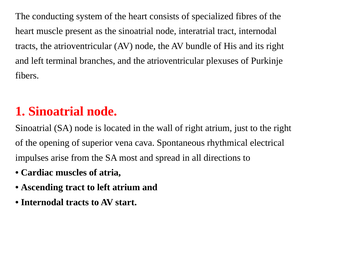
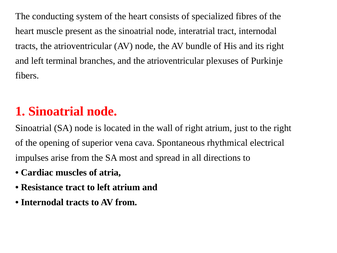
Ascending: Ascending -> Resistance
AV start: start -> from
